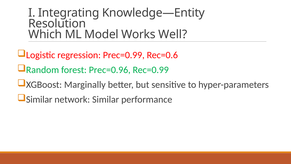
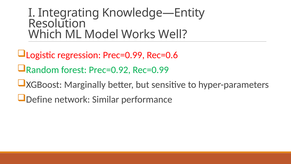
Prec=0.96: Prec=0.96 -> Prec=0.92
Similar at (39, 99): Similar -> Define
